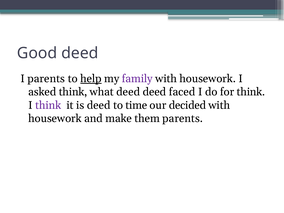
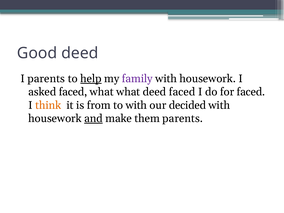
asked think: think -> faced
what deed: deed -> what
for think: think -> faced
think at (48, 105) colour: purple -> orange
is deed: deed -> from
to time: time -> with
and underline: none -> present
